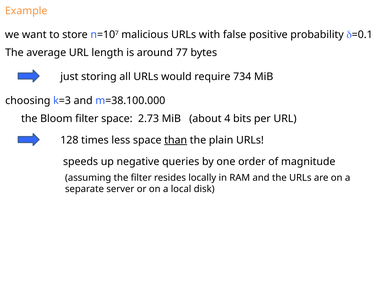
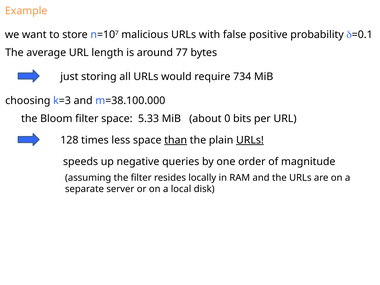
2.73: 2.73 -> 5.33
4: 4 -> 0
URLs at (250, 140) underline: none -> present
